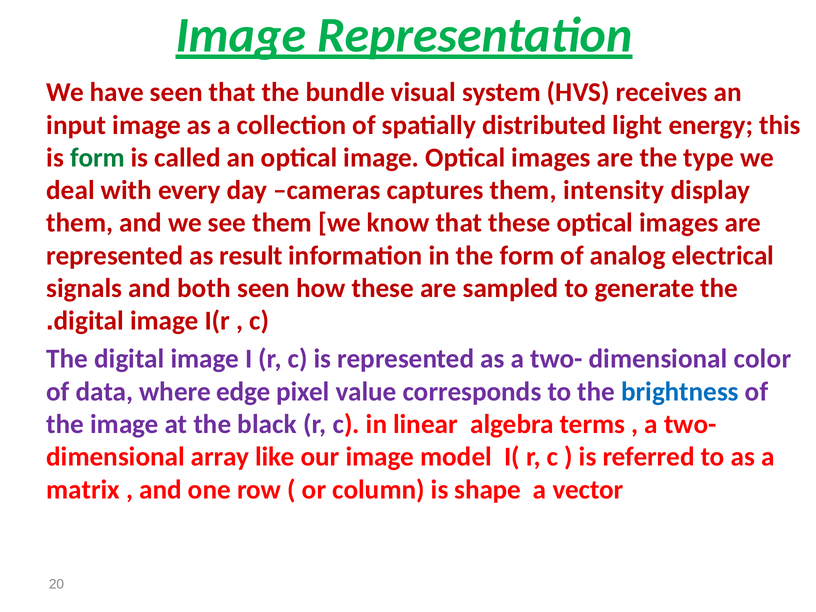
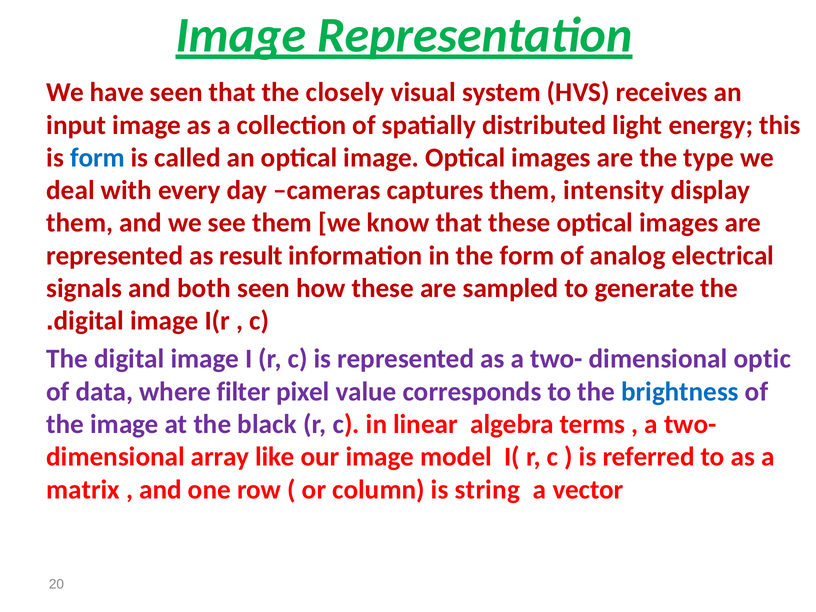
bundle: bundle -> closely
form at (97, 158) colour: green -> blue
color: color -> optic
edge: edge -> filter
shape: shape -> string
